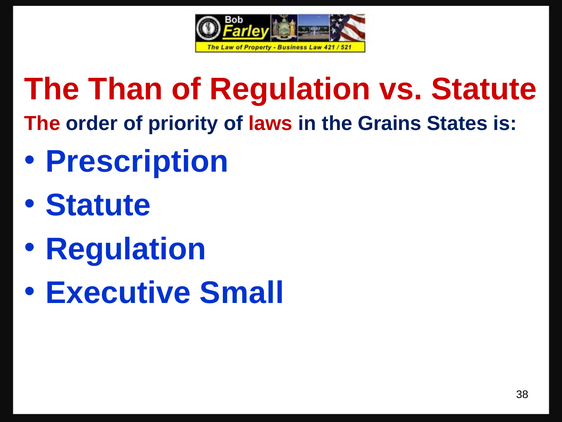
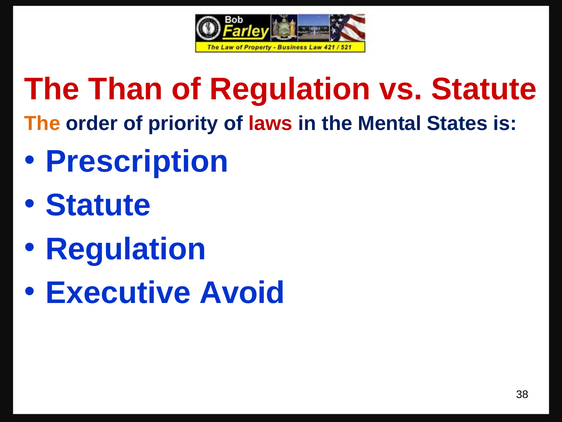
The at (42, 123) colour: red -> orange
Grains: Grains -> Mental
Small: Small -> Avoid
